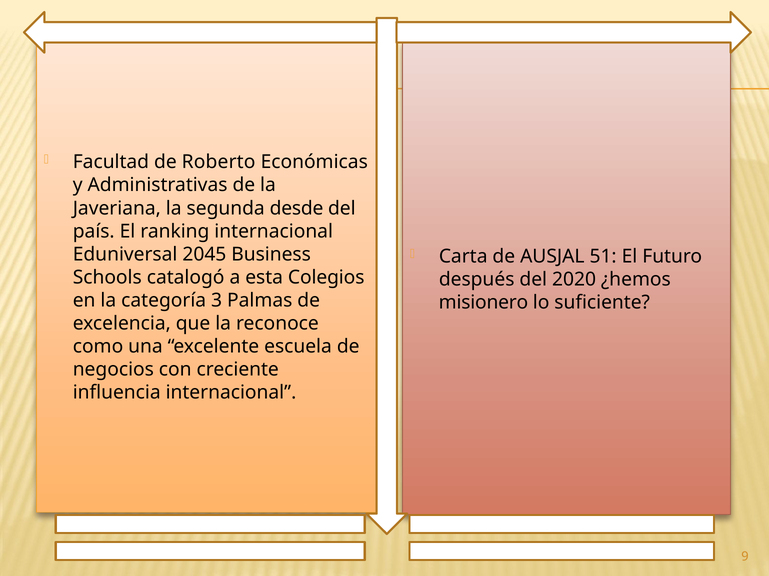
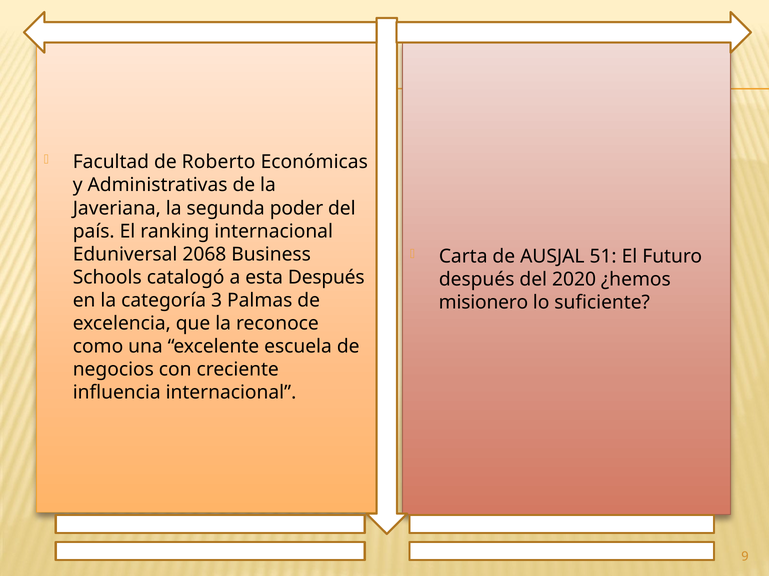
desde: desde -> poder
2045: 2045 -> 2068
esta Colegios: Colegios -> Después
